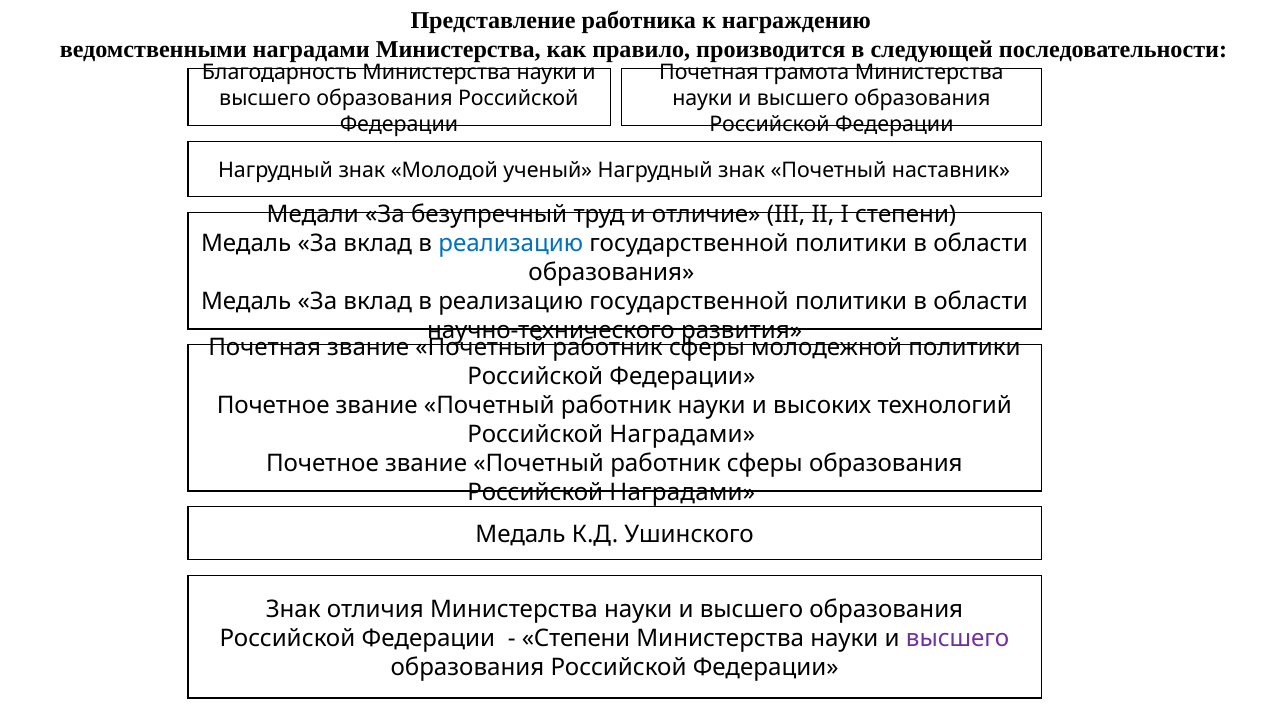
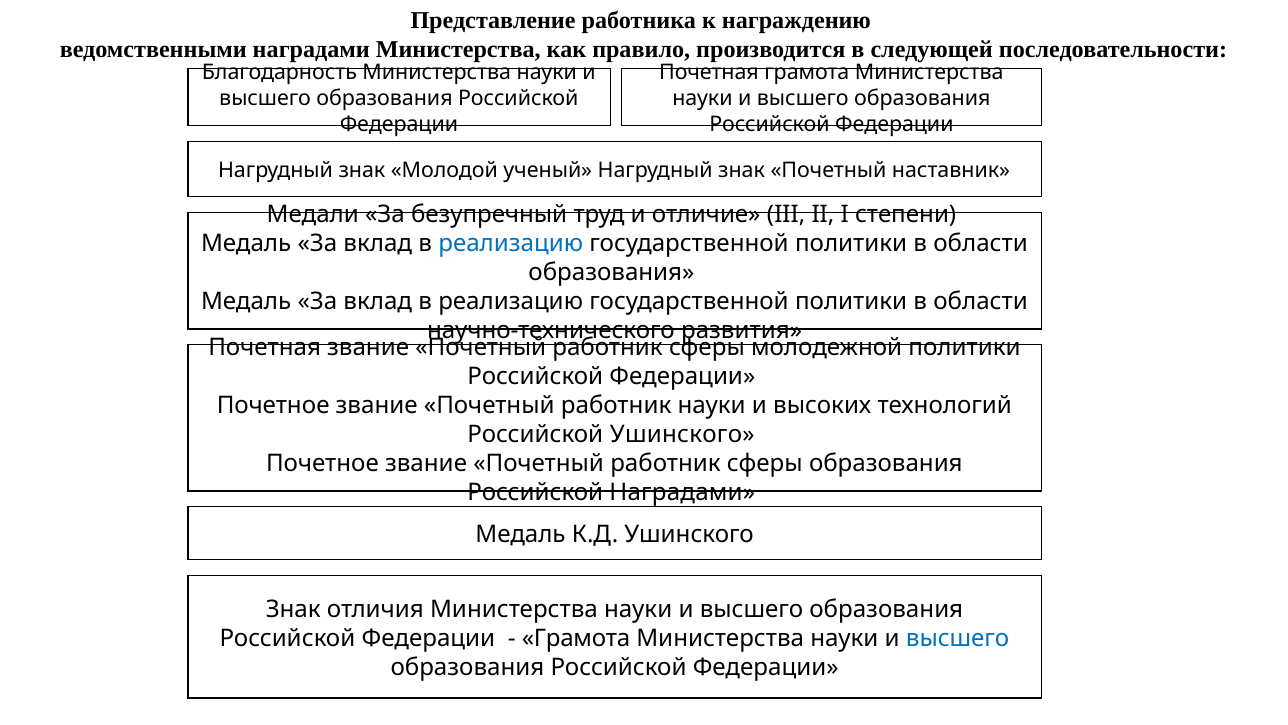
Наградами at (682, 434): Наградами -> Ушинского
Степени at (576, 638): Степени -> Грамота
высшего at (958, 638) colour: purple -> blue
